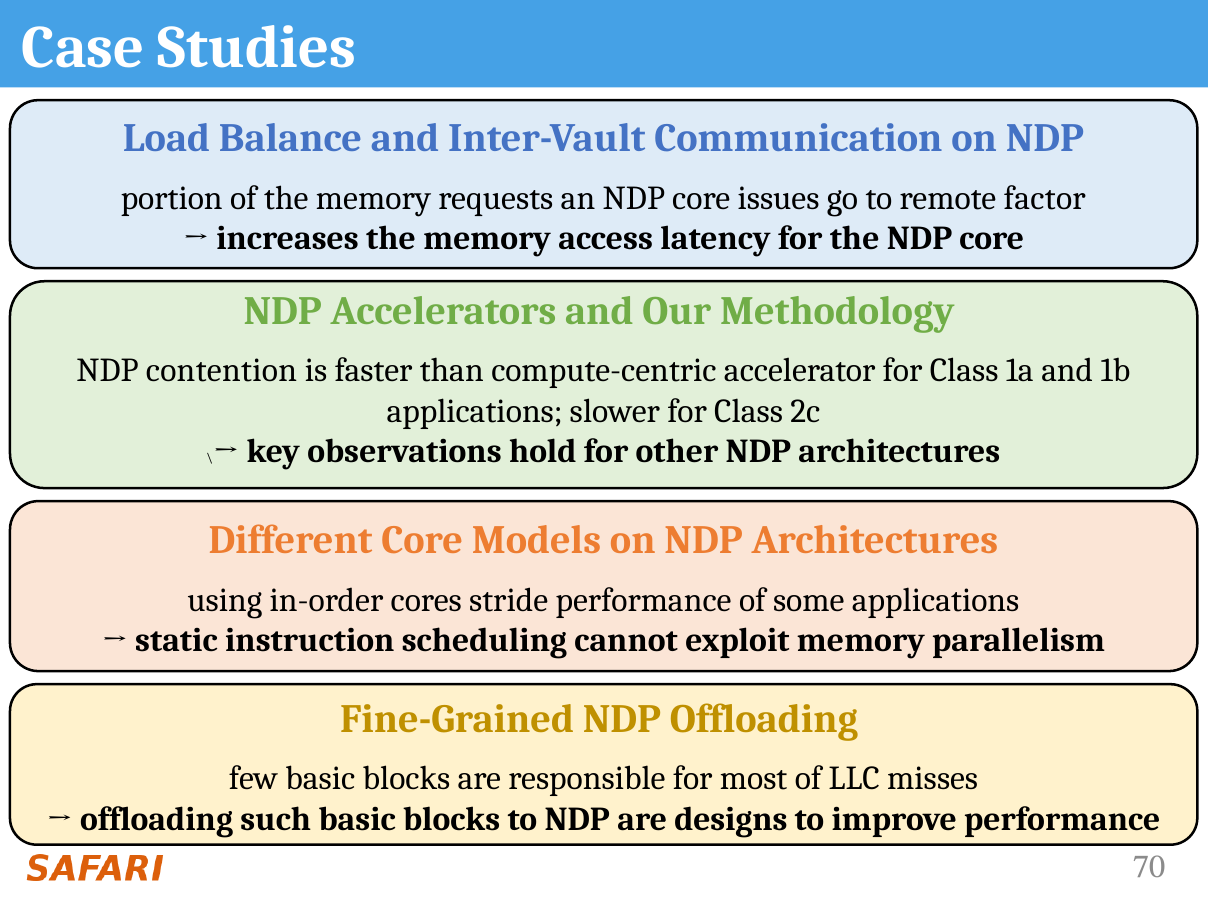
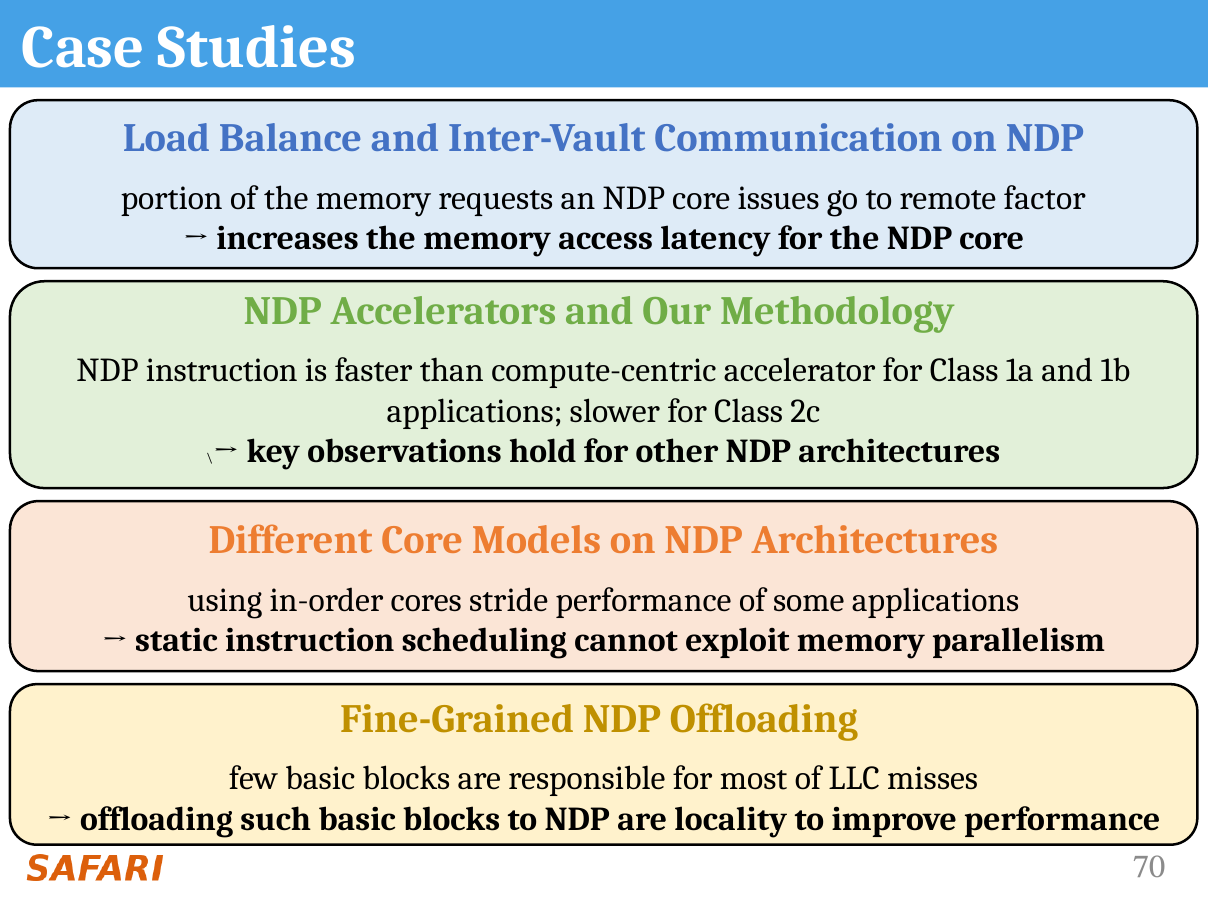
NDP contention: contention -> instruction
designs: designs -> locality
